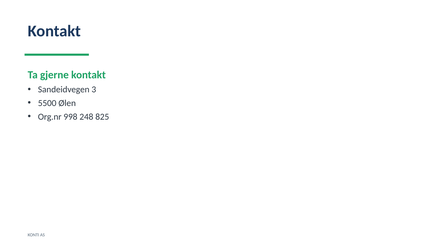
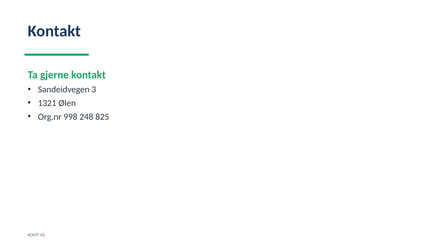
5500: 5500 -> 1321
